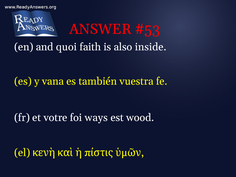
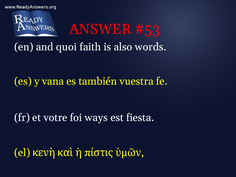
inside: inside -> words
wood: wood -> fiesta
